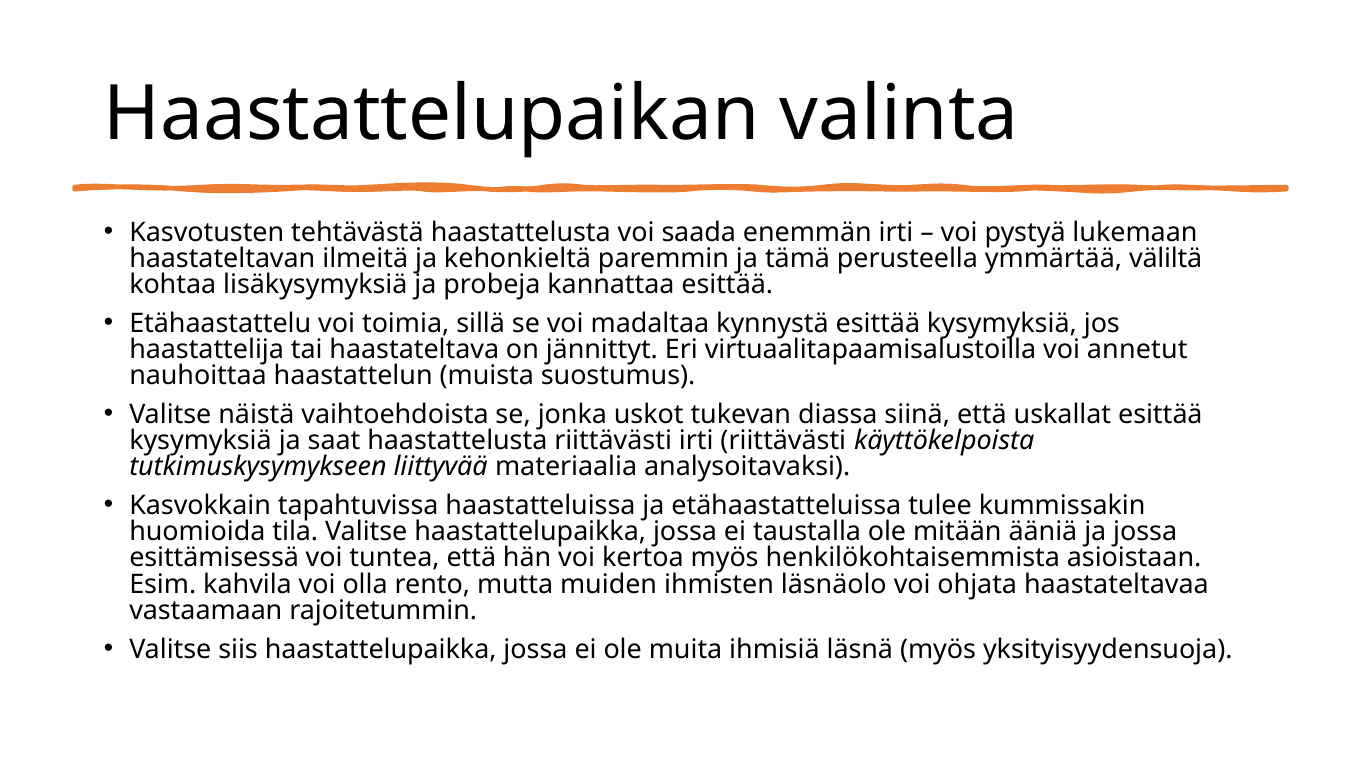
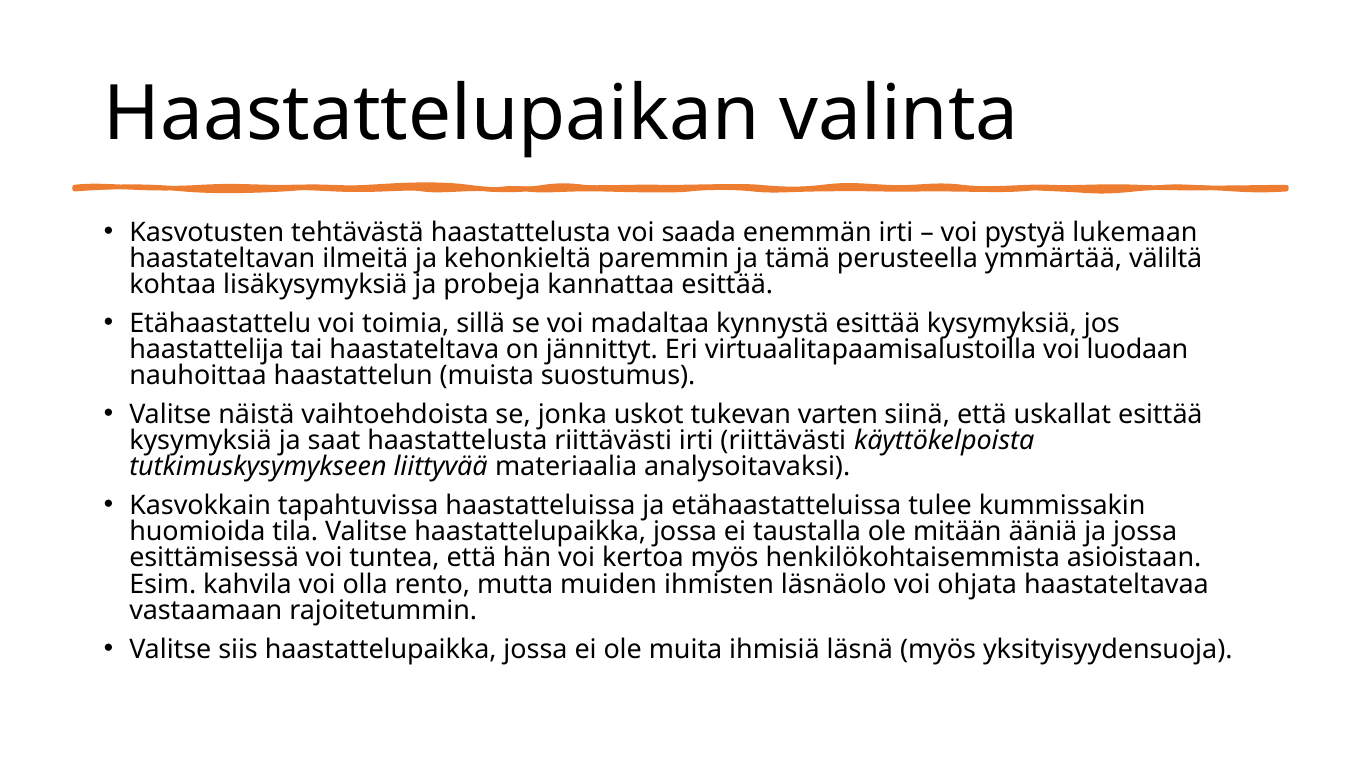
annetut: annetut -> luodaan
diassa: diassa -> varten
